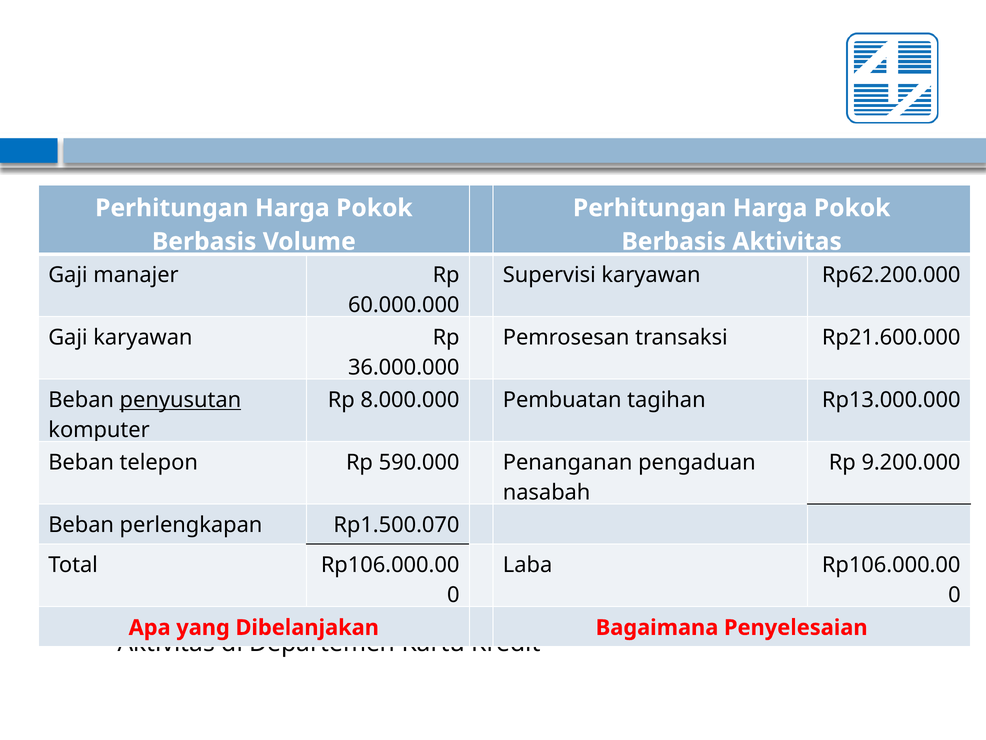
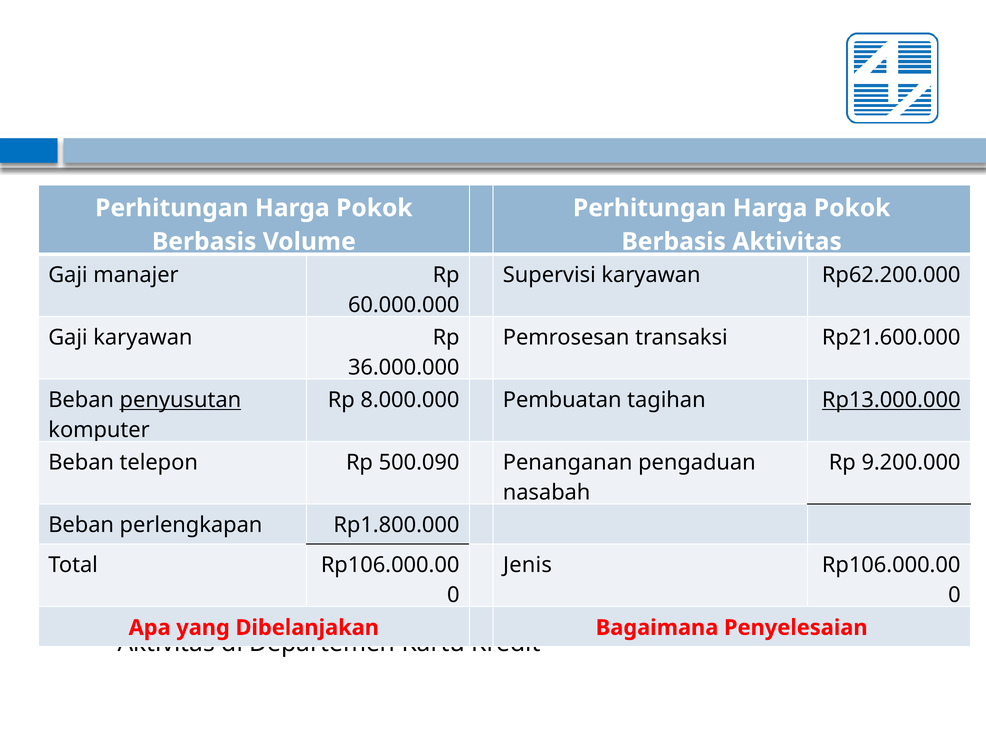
Rp13.000.000 underline: none -> present
590.000: 590.000 -> 500.090
Rp1.500.070: Rp1.500.070 -> Rp1.800.000
Laba: Laba -> Jenis
